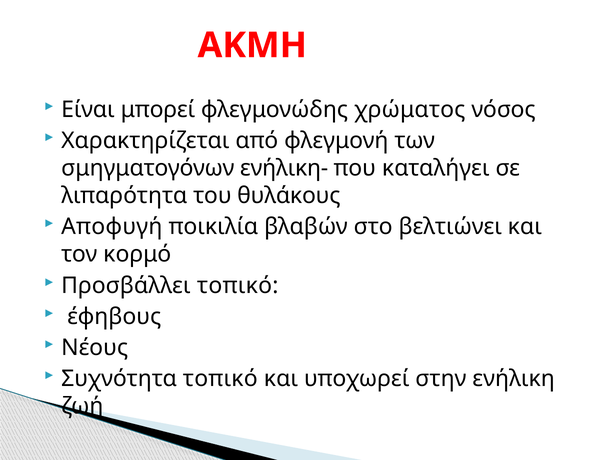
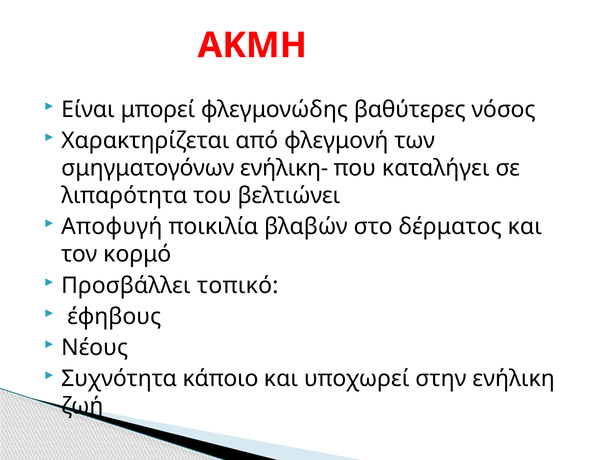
χρώματος: χρώματος -> βαθύτερες
θυλάκους: θυλάκους -> βελτιώνει
βελτιώνει: βελτιώνει -> δέρματος
Συχνότητα τοπικό: τοπικό -> κάποιο
